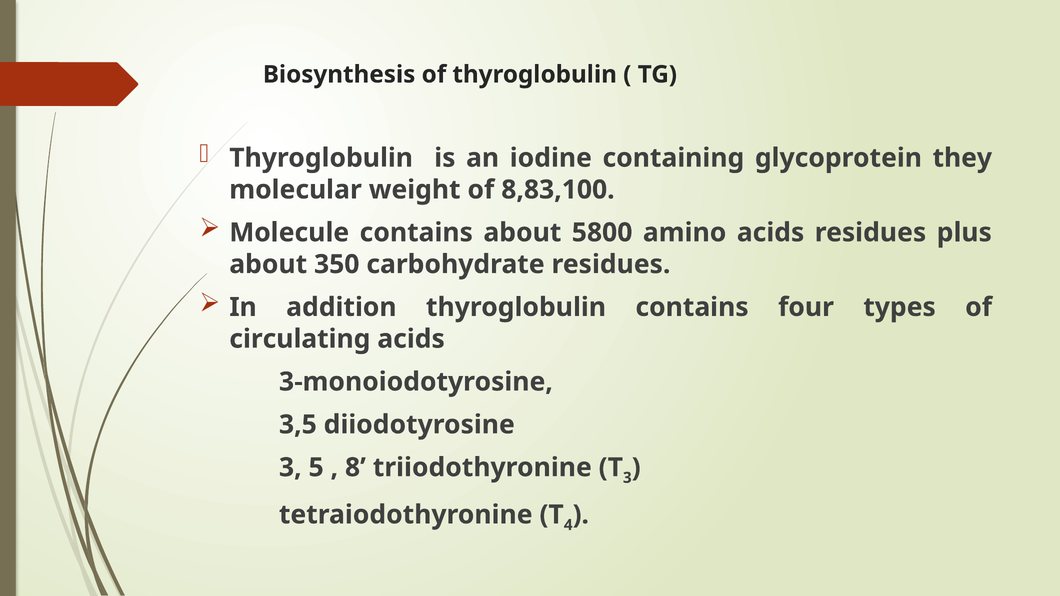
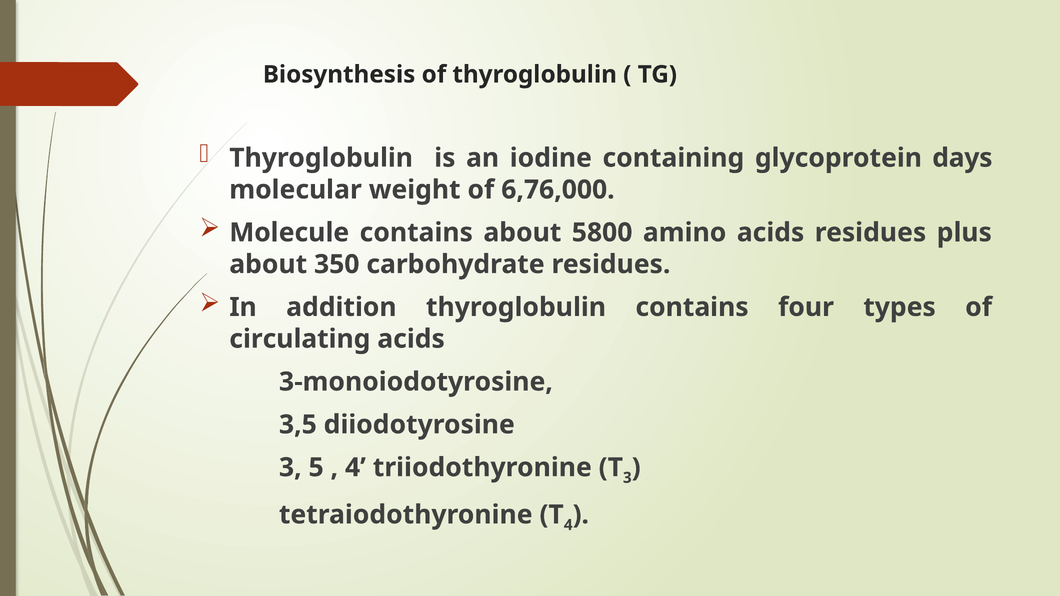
they: they -> days
8,83,100: 8,83,100 -> 6,76,000
8 at (355, 468): 8 -> 4
